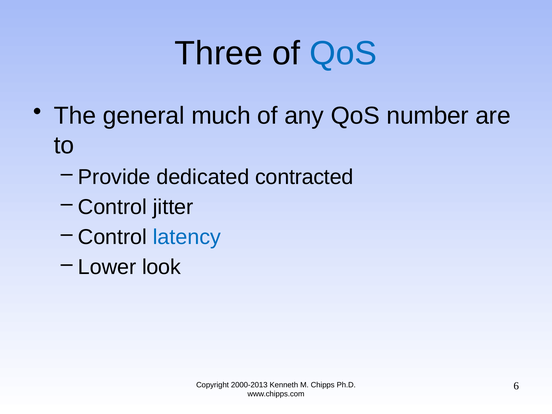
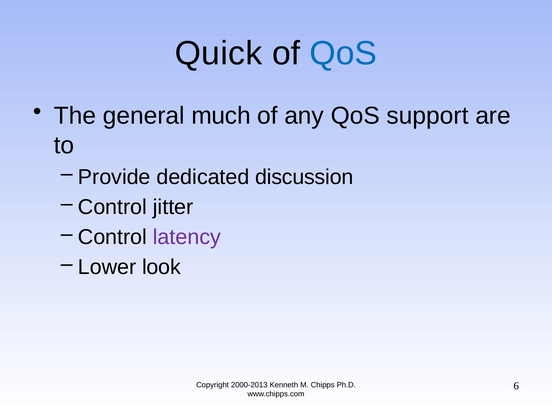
Three: Three -> Quick
number: number -> support
contracted: contracted -> discussion
latency colour: blue -> purple
